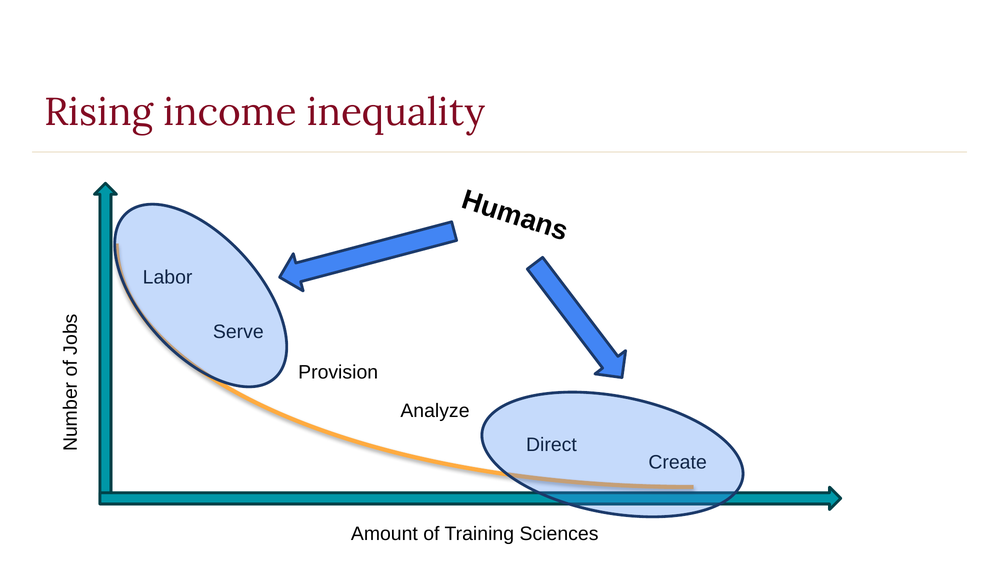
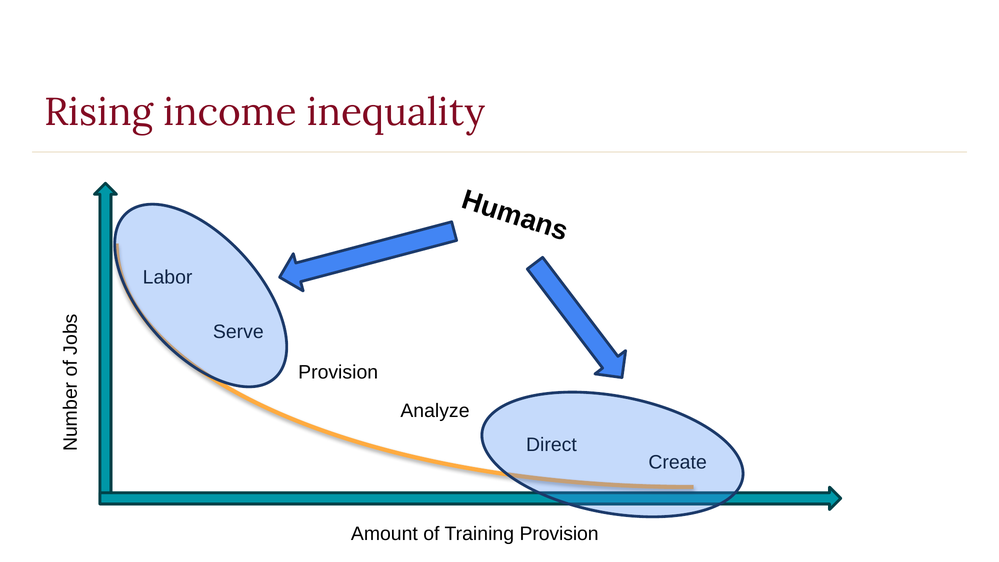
Training Sciences: Sciences -> Provision
